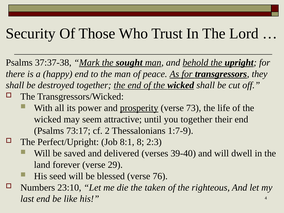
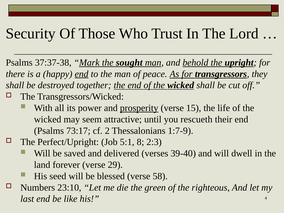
end at (82, 74) underline: none -> present
73: 73 -> 15
you together: together -> rescueth
8:1: 8:1 -> 5:1
76: 76 -> 58
taken: taken -> green
